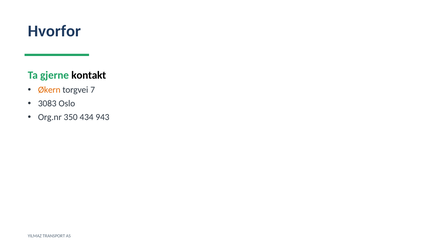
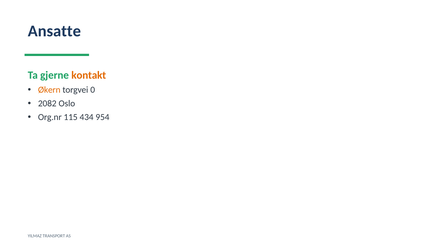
Hvorfor: Hvorfor -> Ansatte
kontakt colour: black -> orange
7: 7 -> 0
3083: 3083 -> 2082
350: 350 -> 115
943: 943 -> 954
